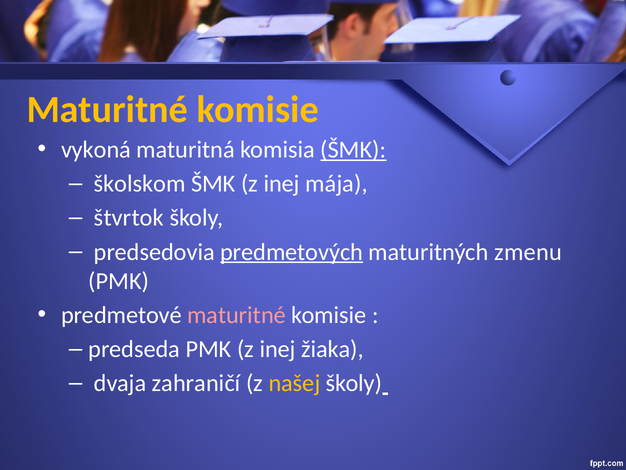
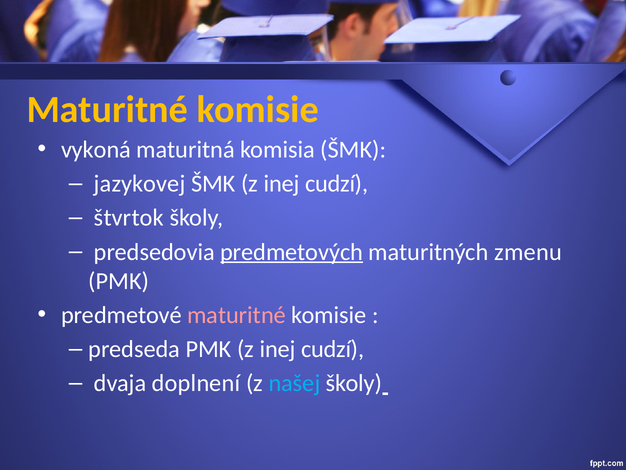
ŠMK at (353, 150) underline: present -> none
školskom: školskom -> jazykovej
ŠMK z inej mája: mája -> cudzí
PMK z inej žiaka: žiaka -> cudzí
zahraničí: zahraničí -> doplnení
našej colour: yellow -> light blue
